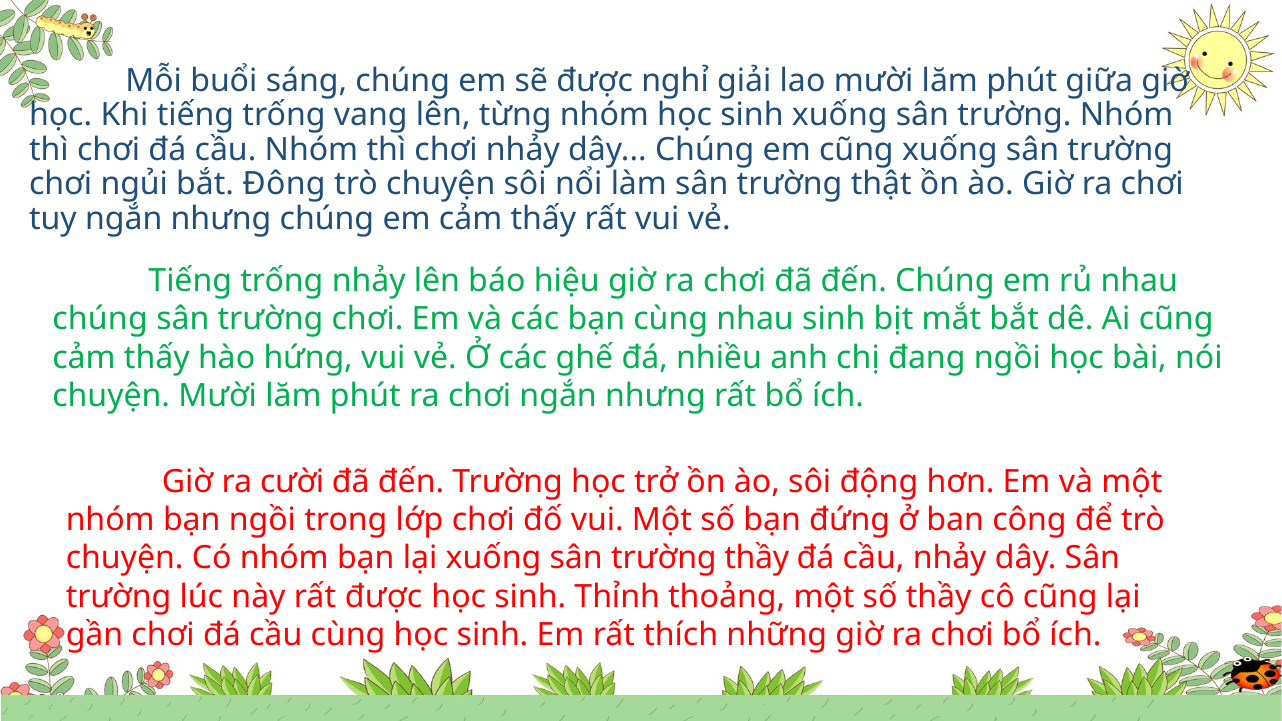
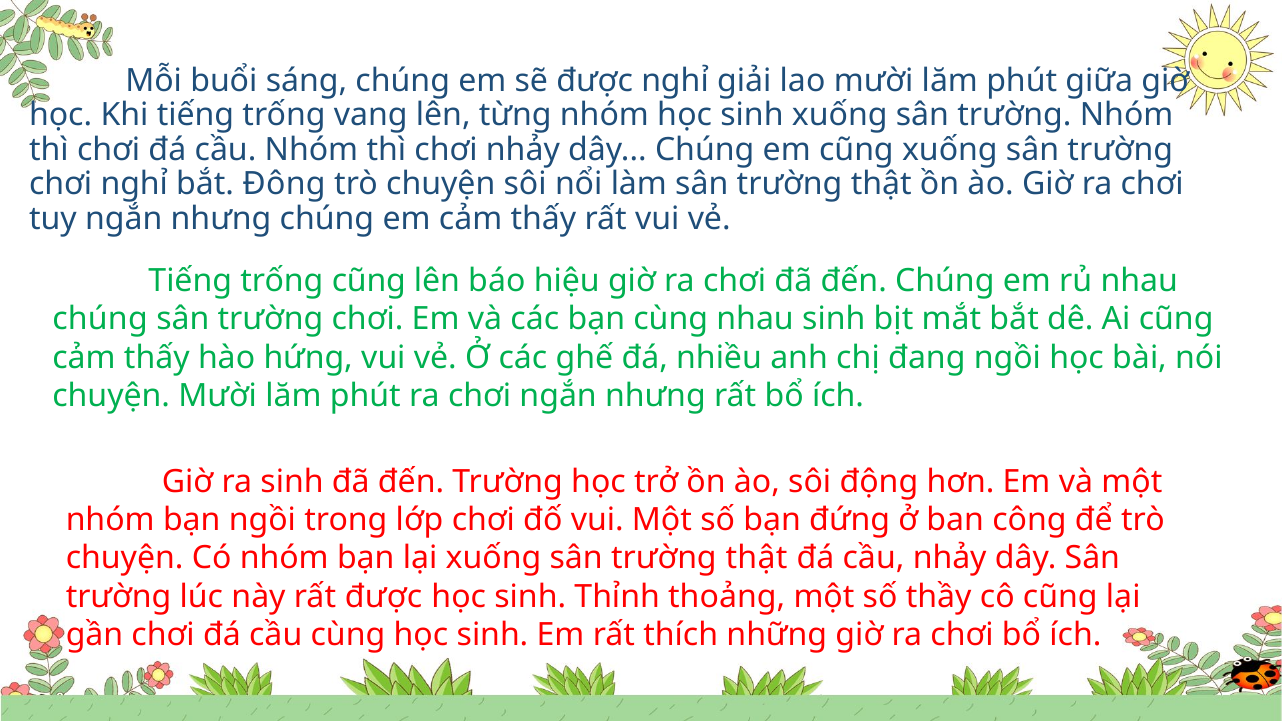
chơi ngủi: ngủi -> nghỉ
trống nhảy: nhảy -> cũng
ra cười: cười -> sinh
xuống sân trường thầy: thầy -> thật
